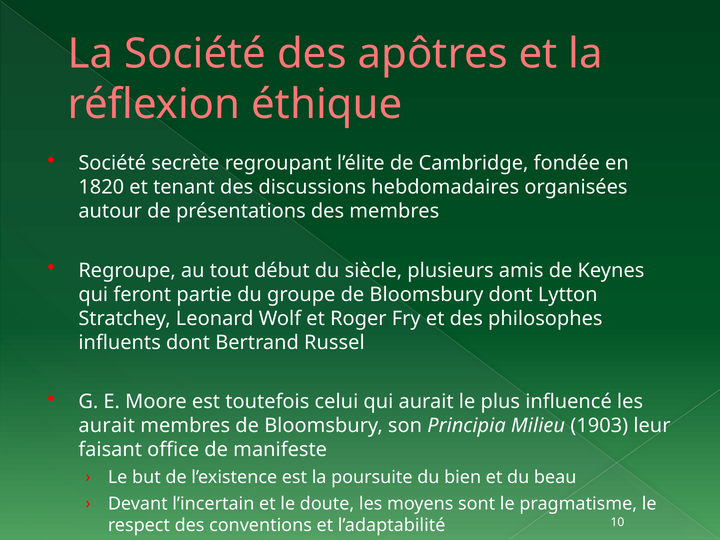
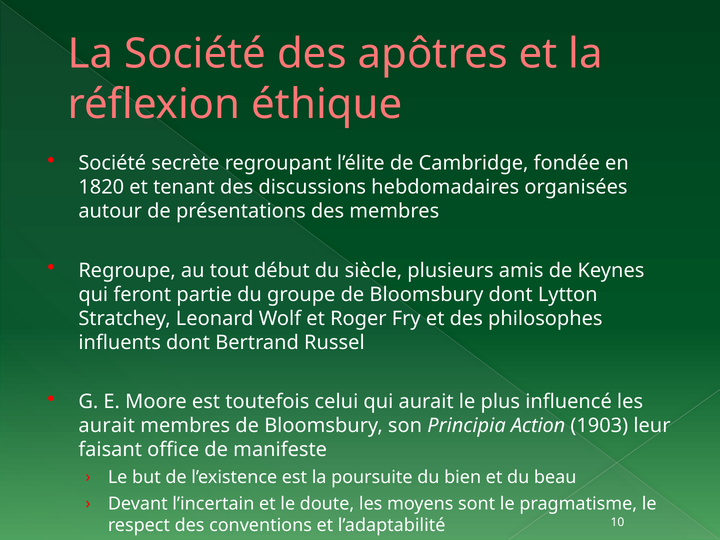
Milieu: Milieu -> Action
